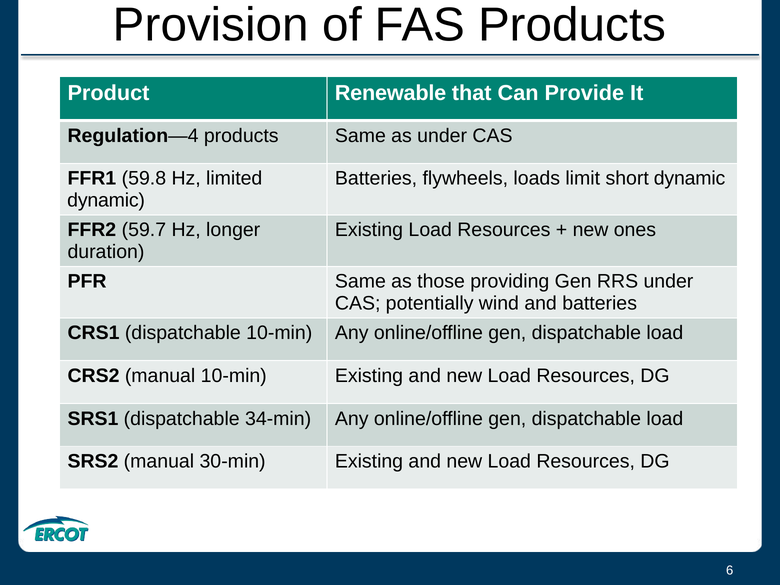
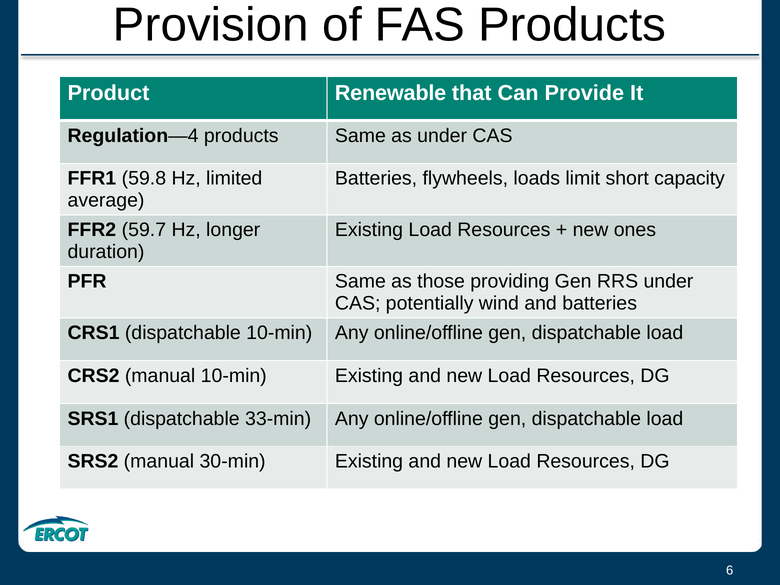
short dynamic: dynamic -> capacity
dynamic at (106, 200): dynamic -> average
34-min: 34-min -> 33-min
